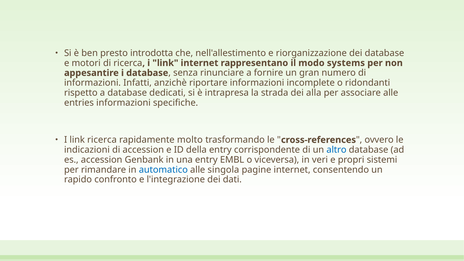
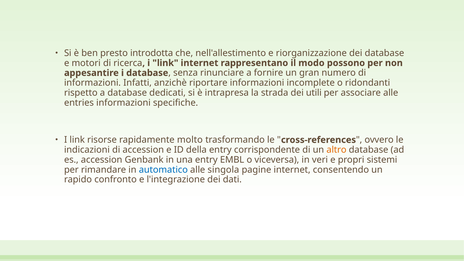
systems: systems -> possono
alla: alla -> utili
link ricerca: ricerca -> risorse
altro colour: blue -> orange
